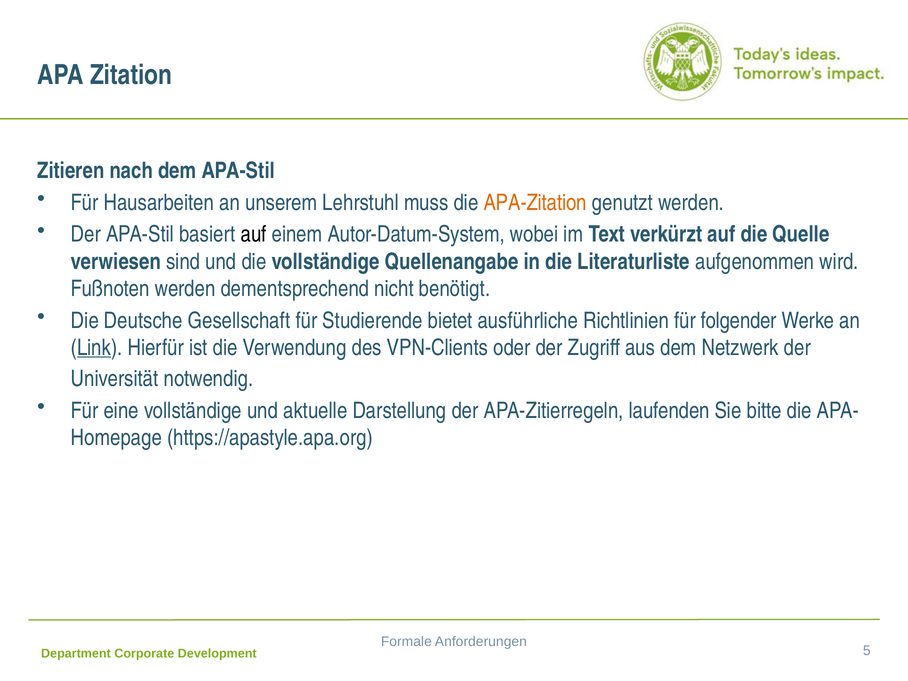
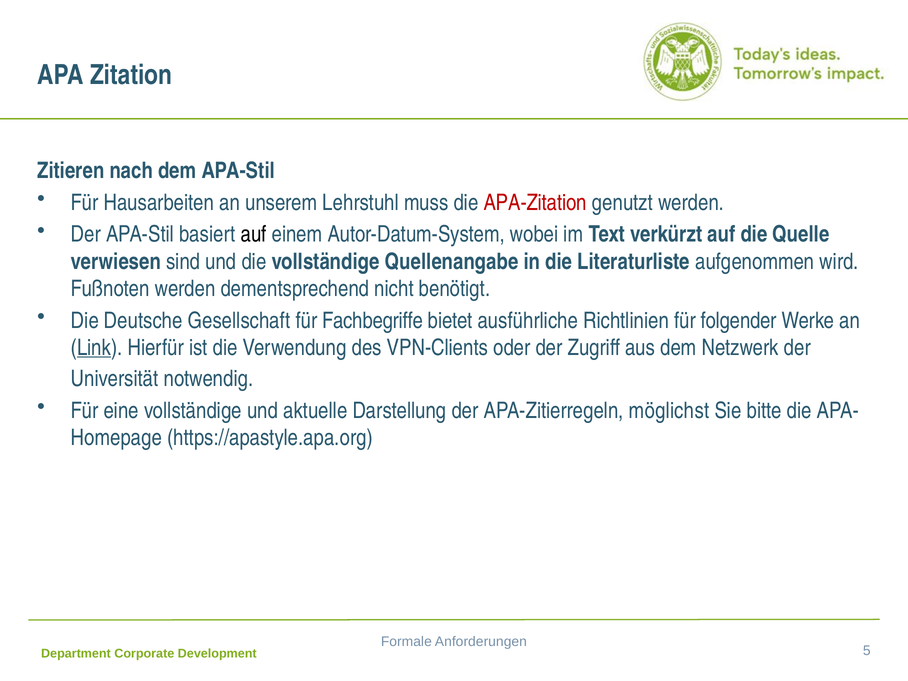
APA-Zitation colour: orange -> red
Studierende: Studierende -> Fachbegriffe
laufenden: laufenden -> möglichst
